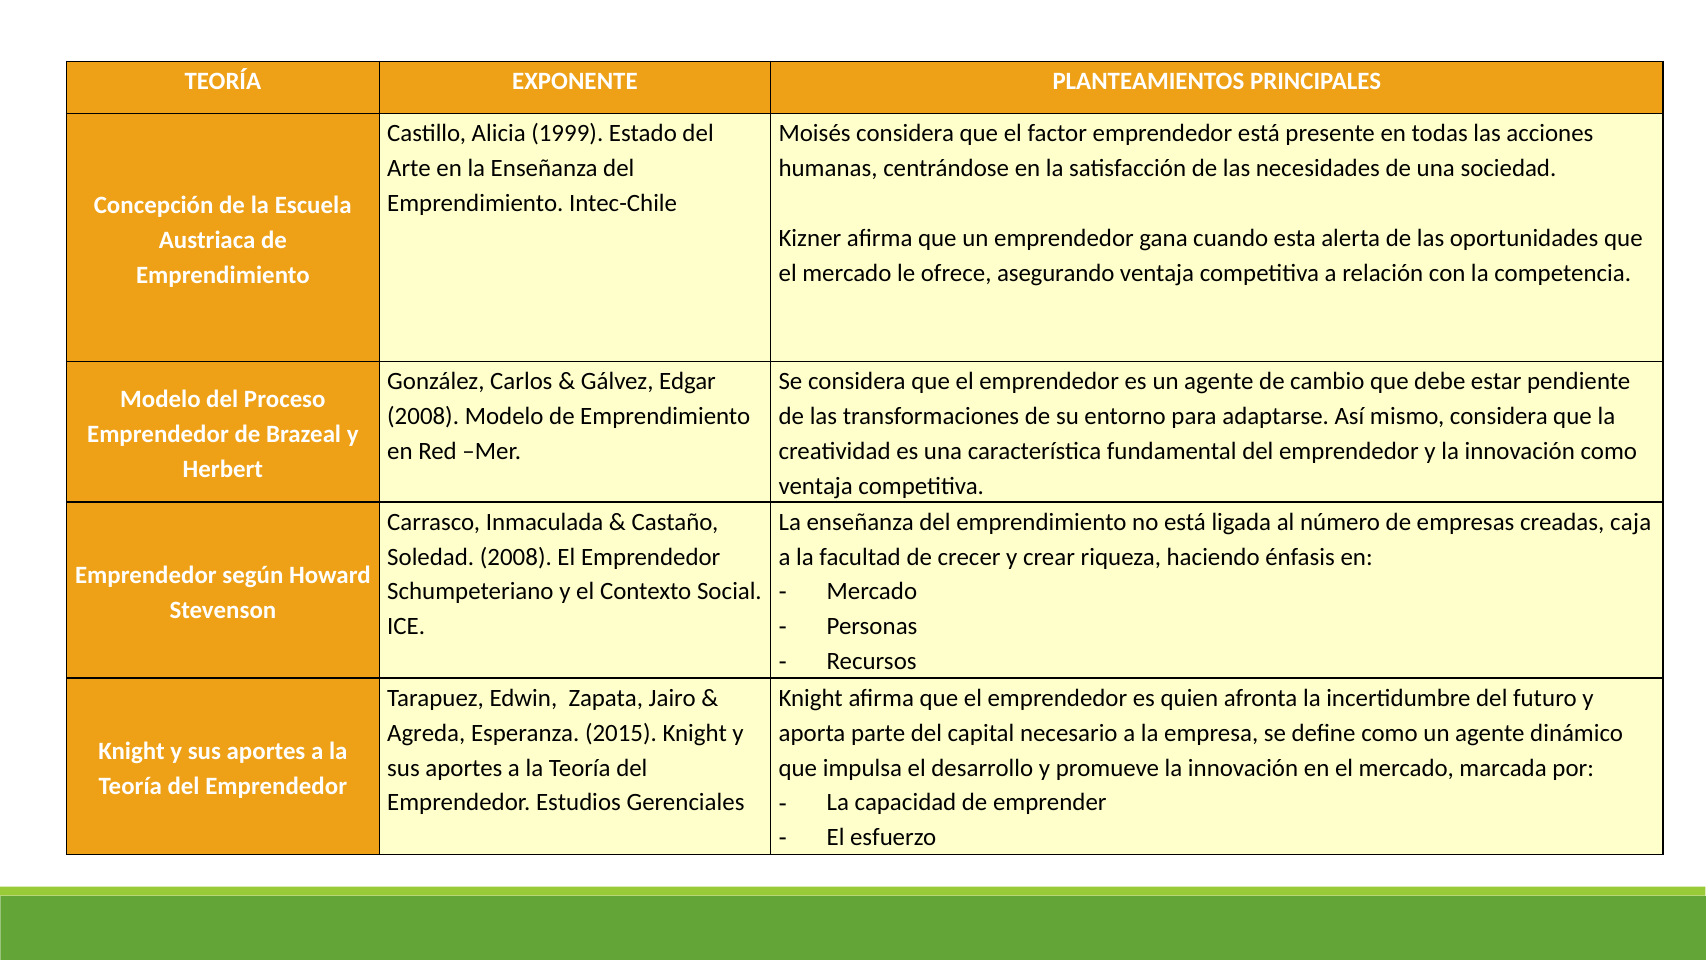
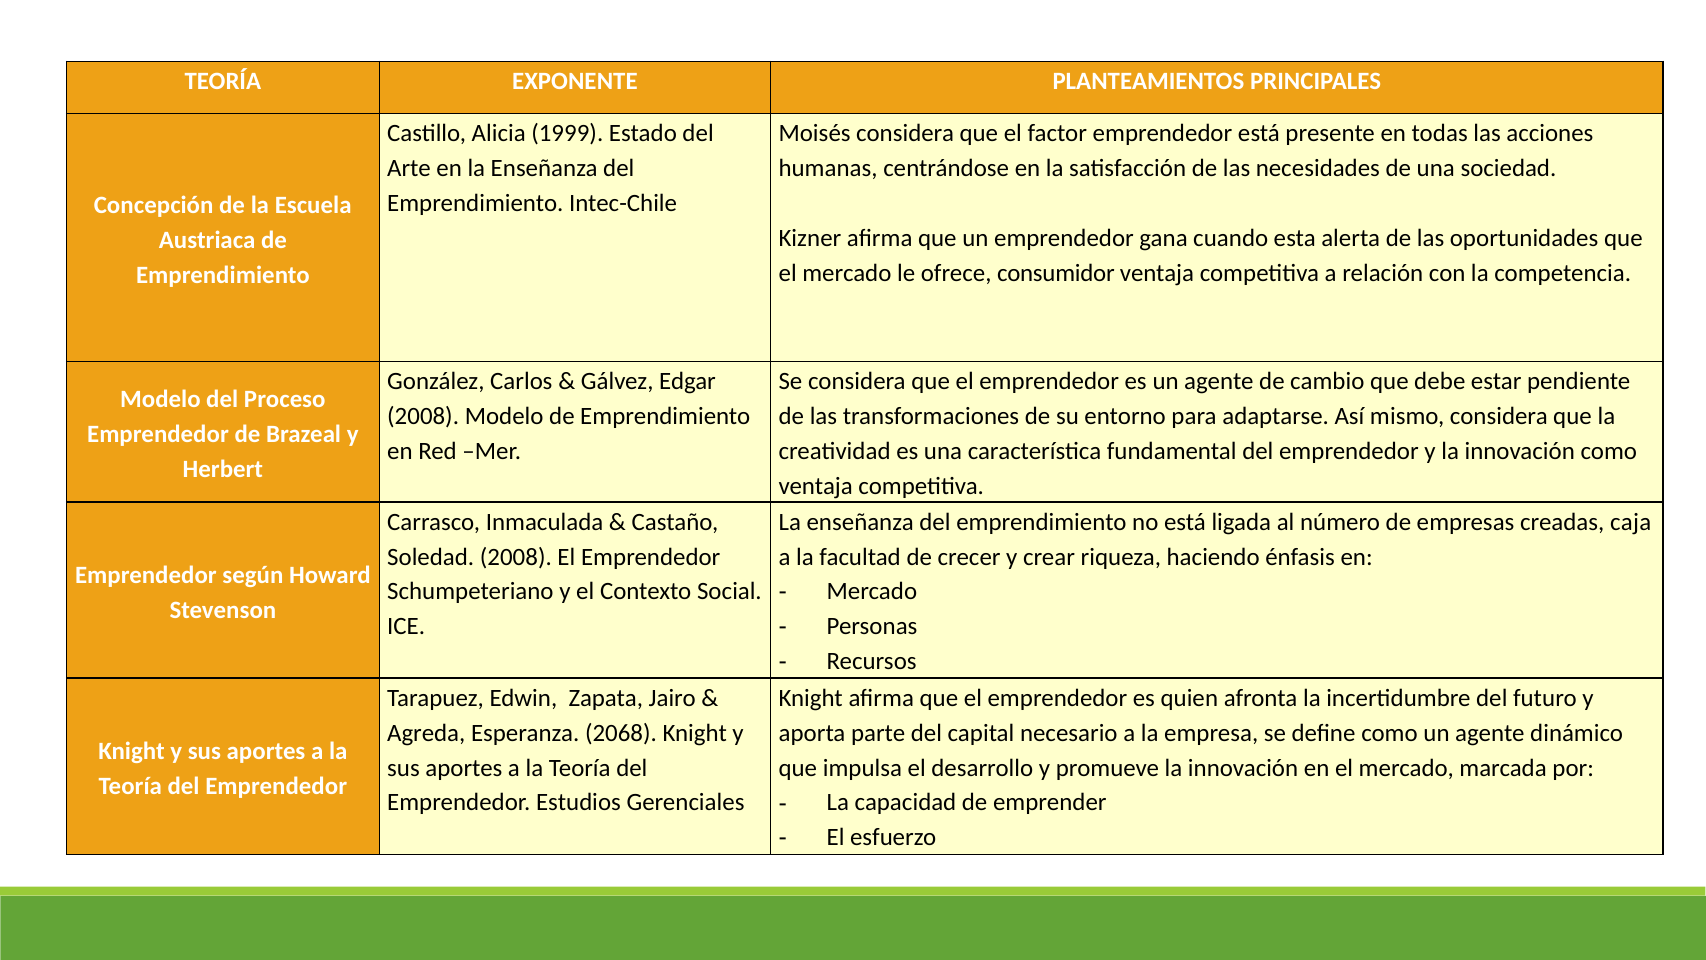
asegurando: asegurando -> consumidor
2015: 2015 -> 2068
